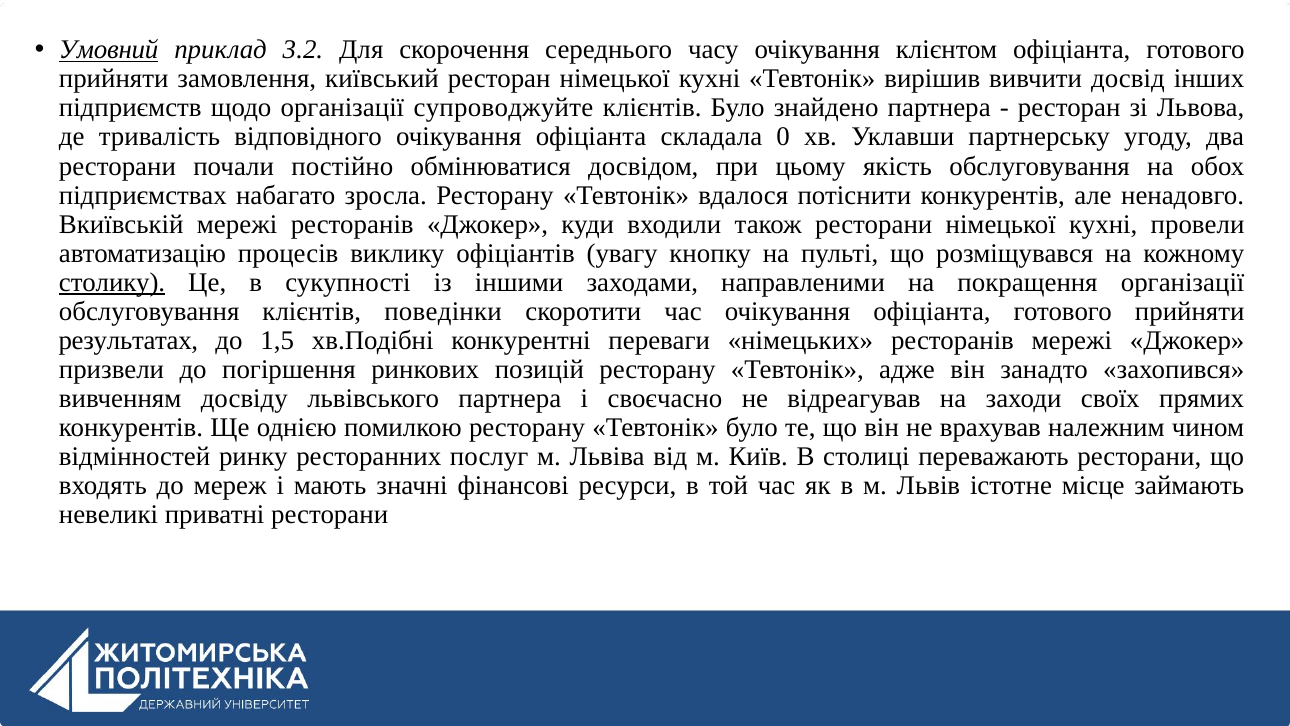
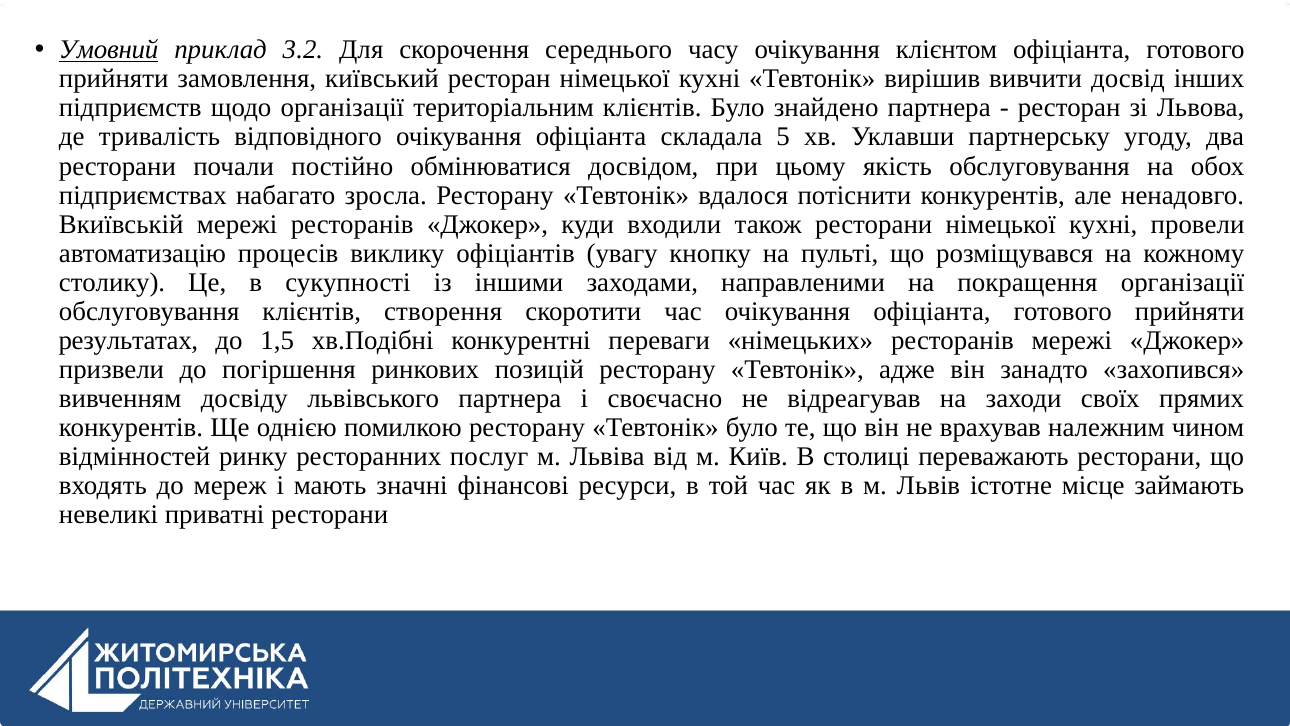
супроводжуйте: супроводжуйте -> територіальним
0: 0 -> 5
столику underline: present -> none
поведінки: поведінки -> створення
